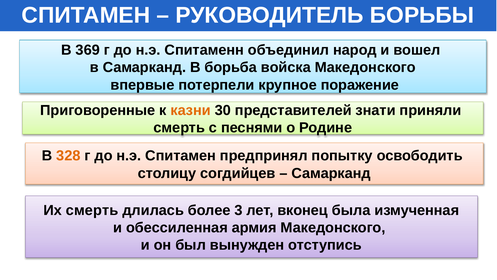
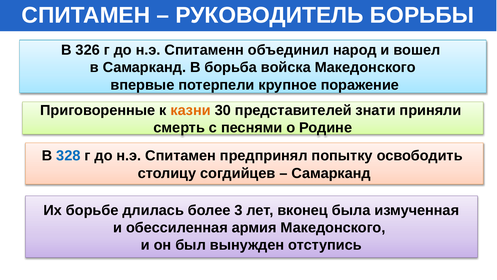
369: 369 -> 326
328 colour: orange -> blue
Их смерть: смерть -> борьбе
